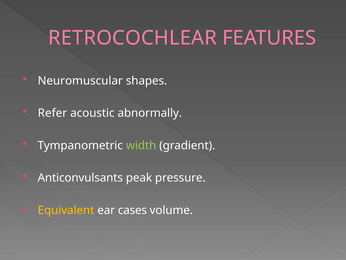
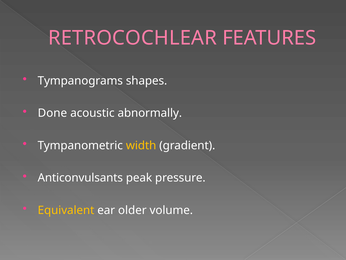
Neuromuscular: Neuromuscular -> Tympanograms
Refer: Refer -> Done
width colour: light green -> yellow
cases: cases -> older
